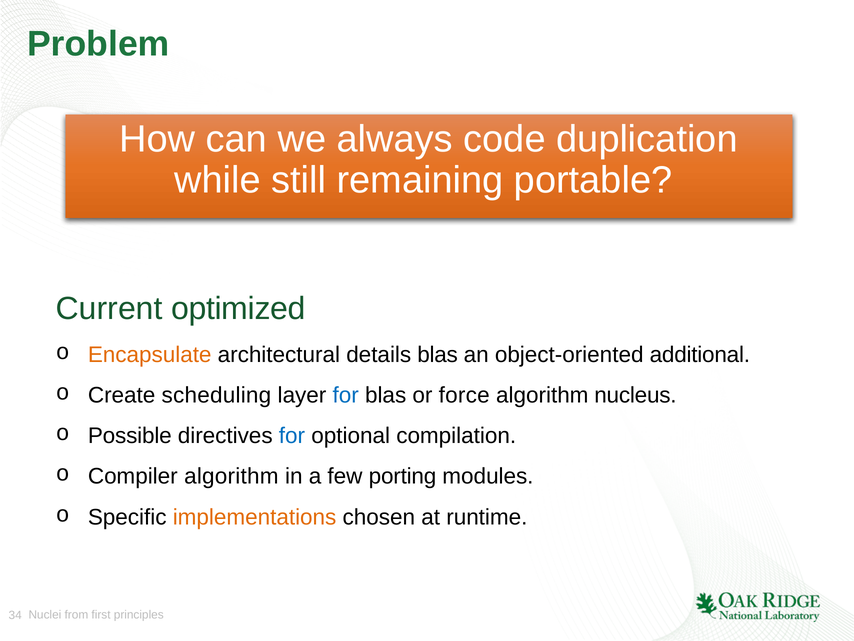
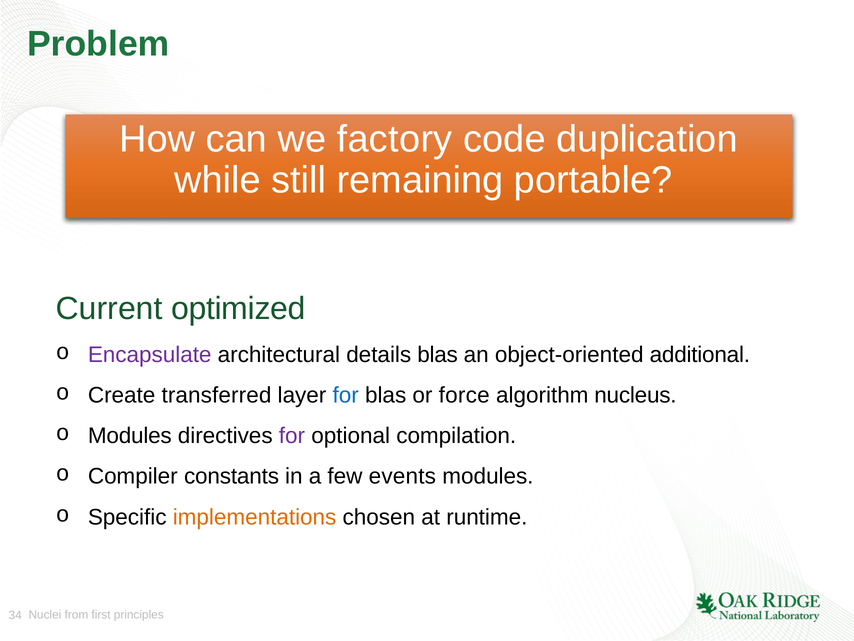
always: always -> factory
Encapsulate colour: orange -> purple
scheduling: scheduling -> transferred
Possible at (130, 436): Possible -> Modules
for at (292, 436) colour: blue -> purple
Compiler algorithm: algorithm -> constants
porting: porting -> events
